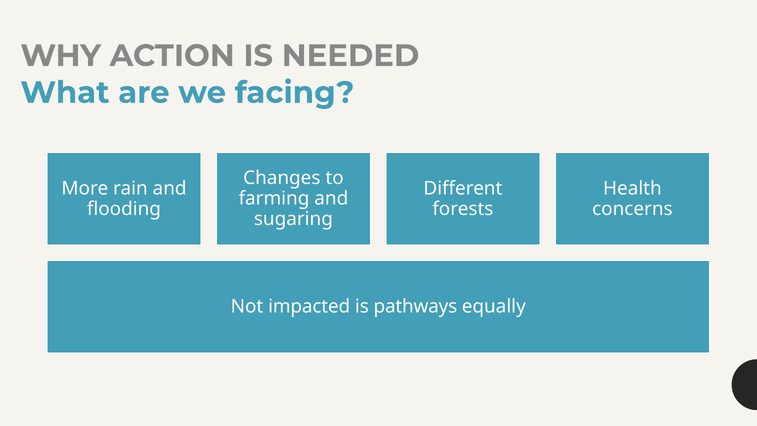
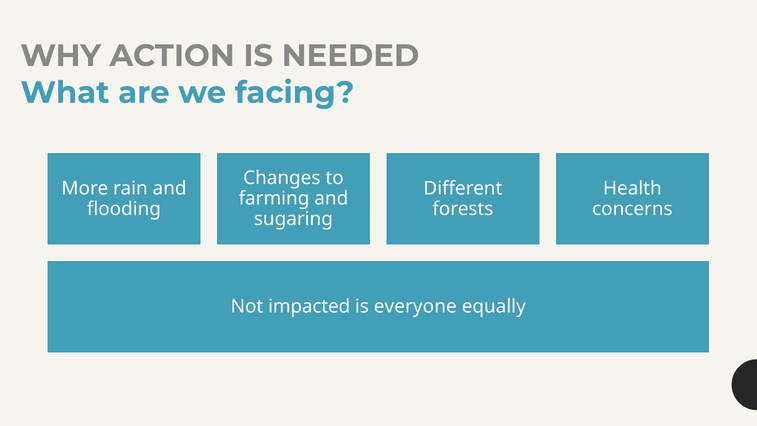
pathways: pathways -> everyone
